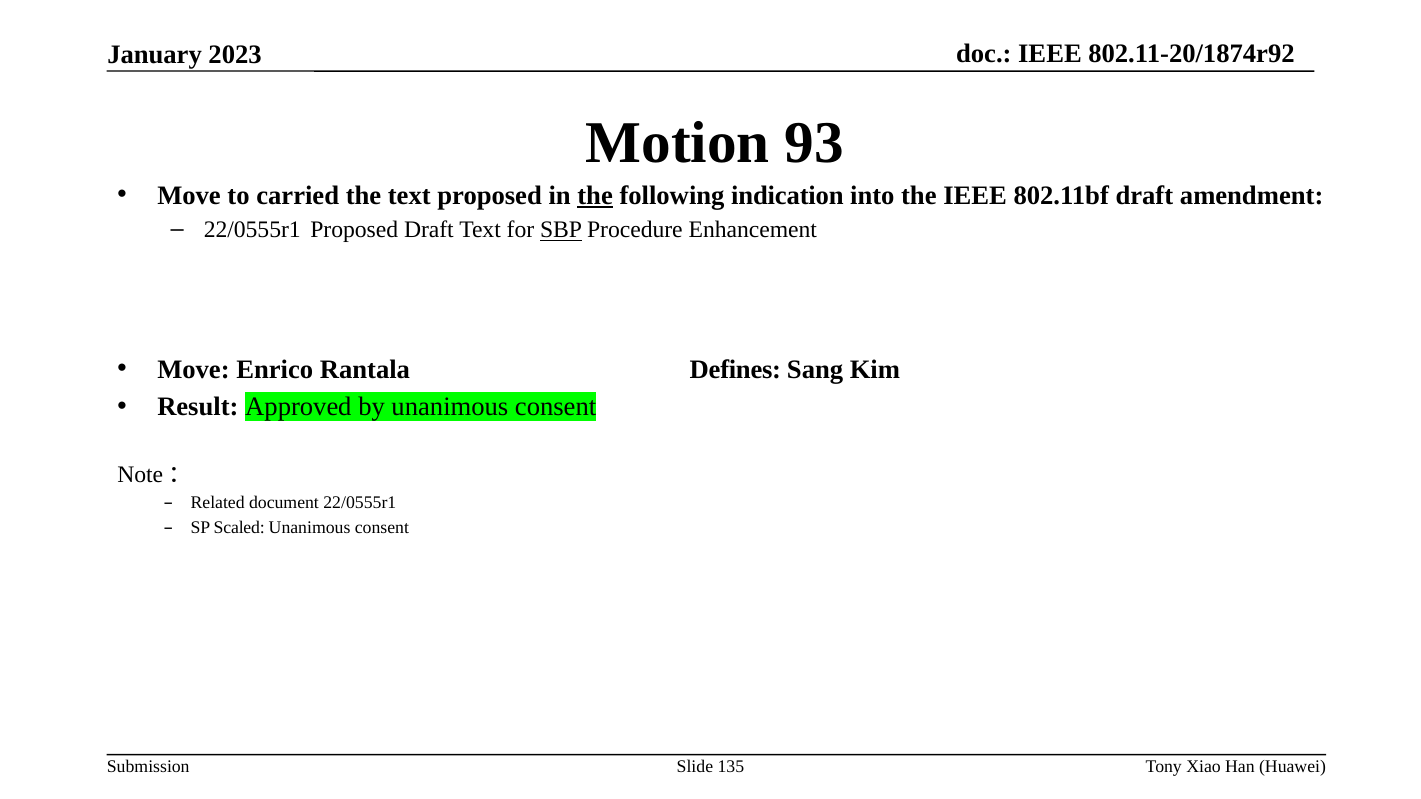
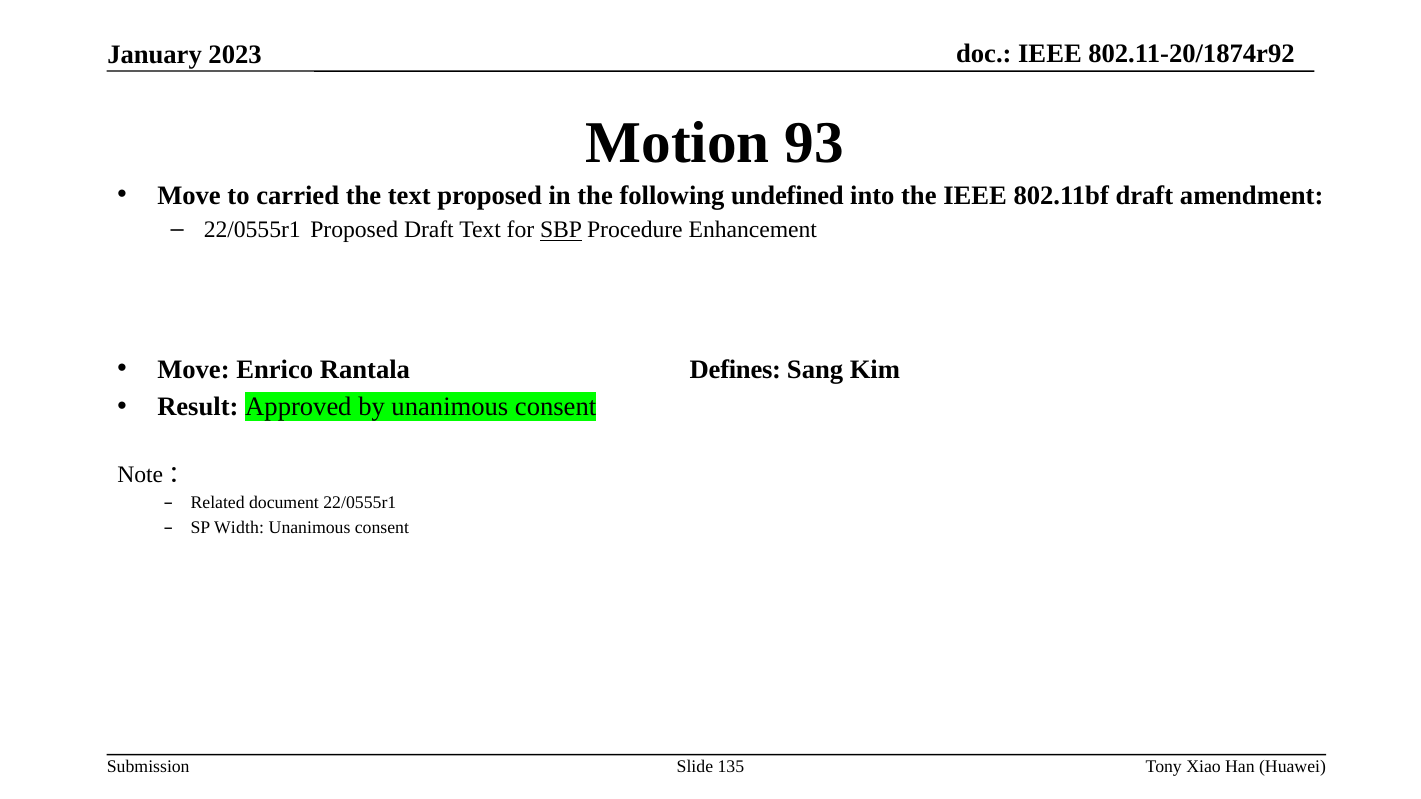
the at (595, 196) underline: present -> none
indication: indication -> undefined
Scaled: Scaled -> Width
